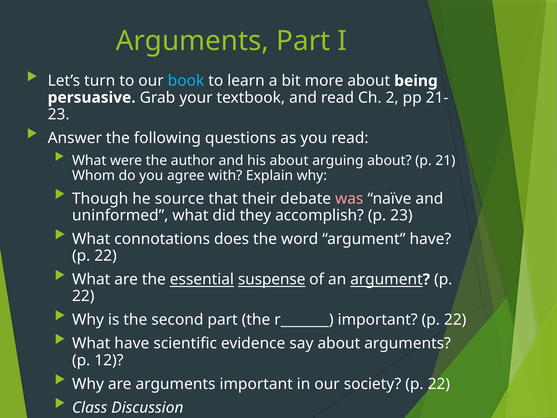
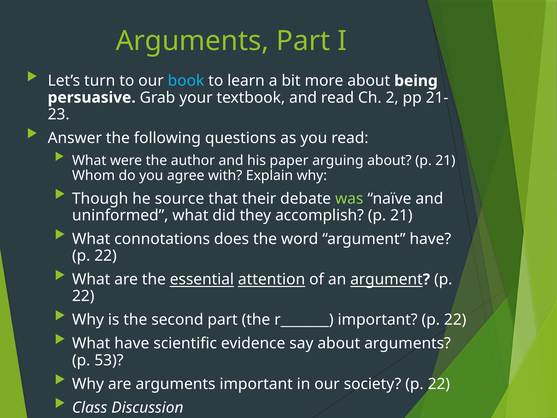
his about: about -> paper
was colour: pink -> light green
accomplish p 23: 23 -> 21
suspense: suspense -> attention
12: 12 -> 53
